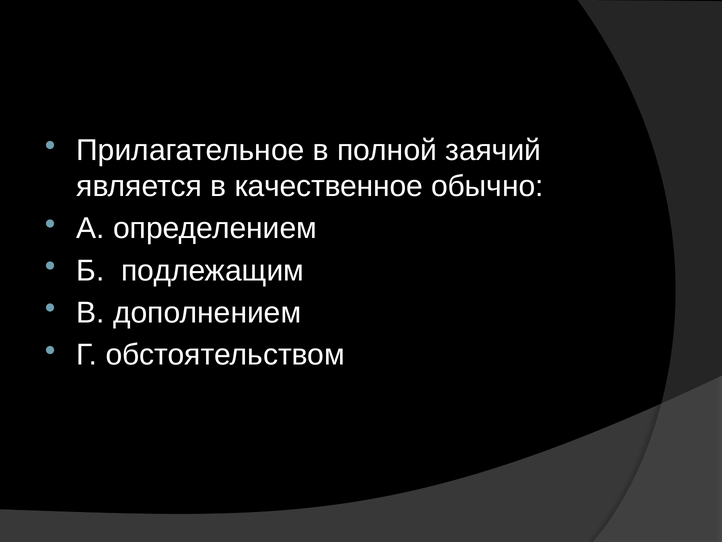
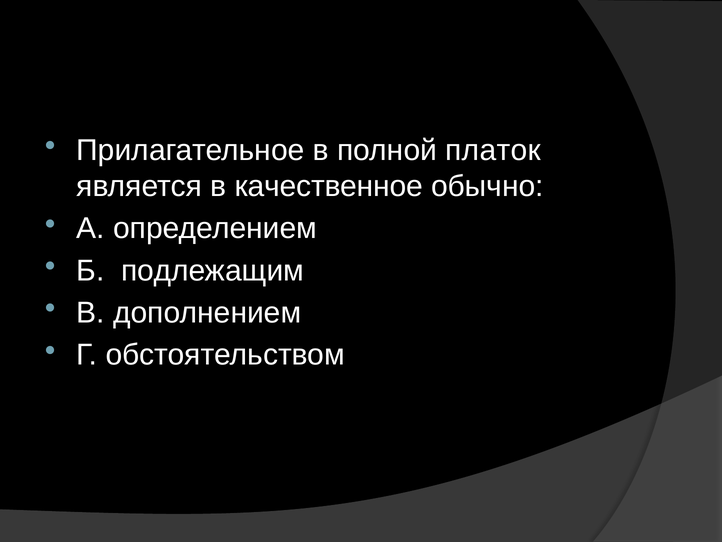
заячий: заячий -> платок
